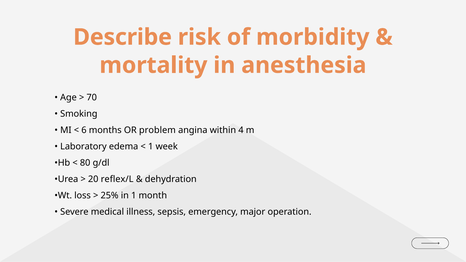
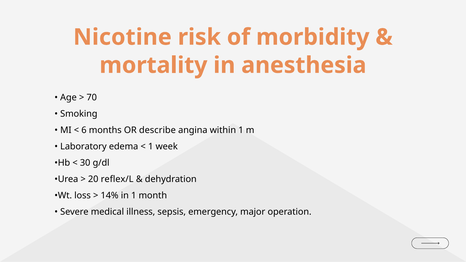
Describe: Describe -> Nicotine
problem: problem -> describe
within 4: 4 -> 1
80: 80 -> 30
25%: 25% -> 14%
